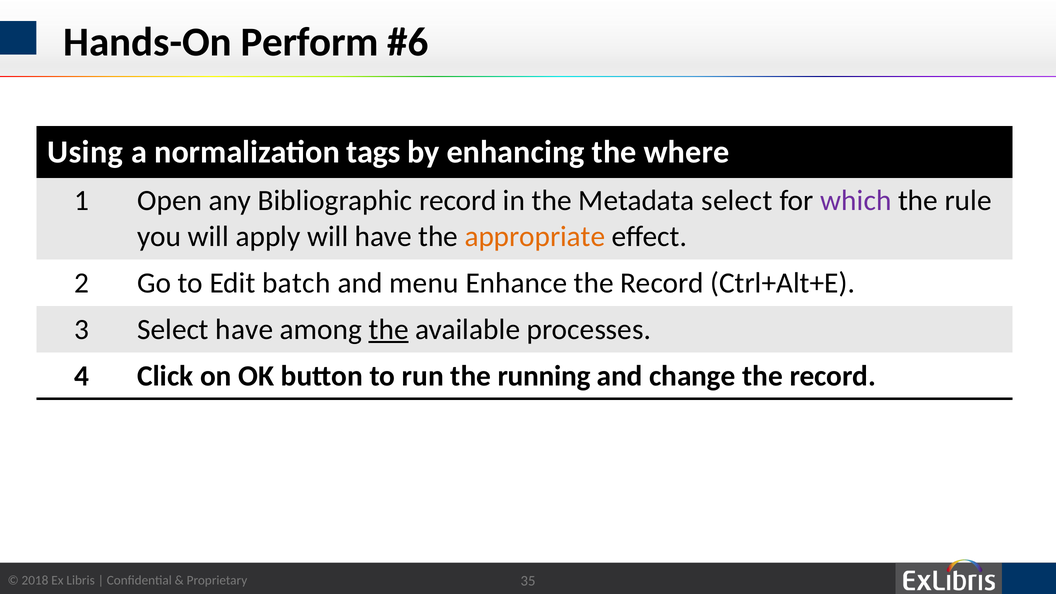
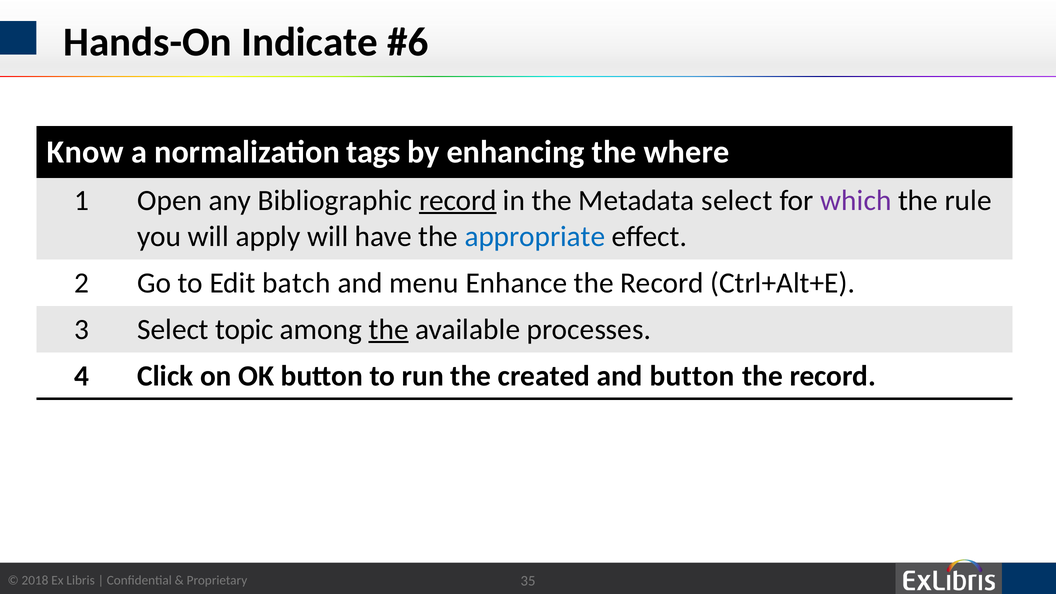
Perform: Perform -> Indicate
Using: Using -> Know
record at (458, 200) underline: none -> present
appropriate colour: orange -> blue
Select have: have -> topic
running: running -> created
and change: change -> button
